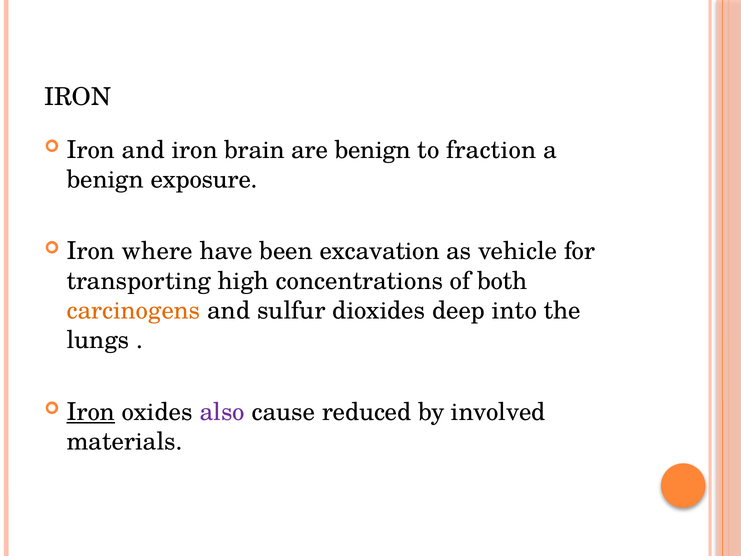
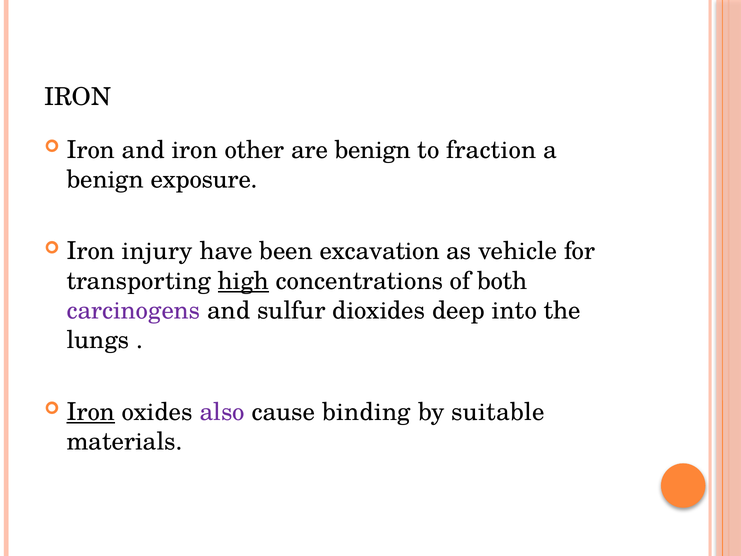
brain: brain -> other
where: where -> injury
high underline: none -> present
carcinogens colour: orange -> purple
reduced: reduced -> binding
involved: involved -> suitable
